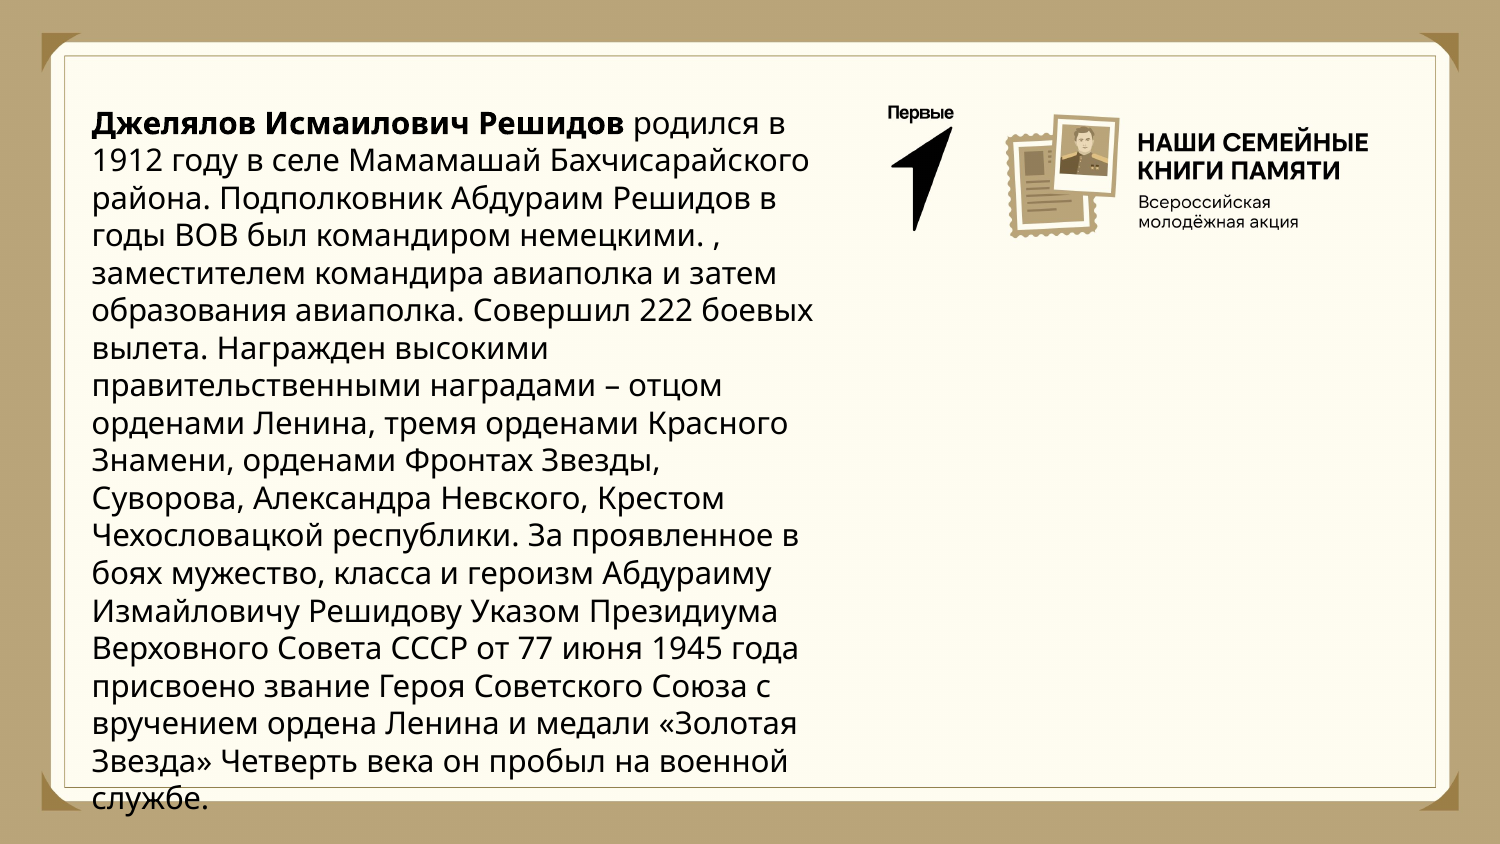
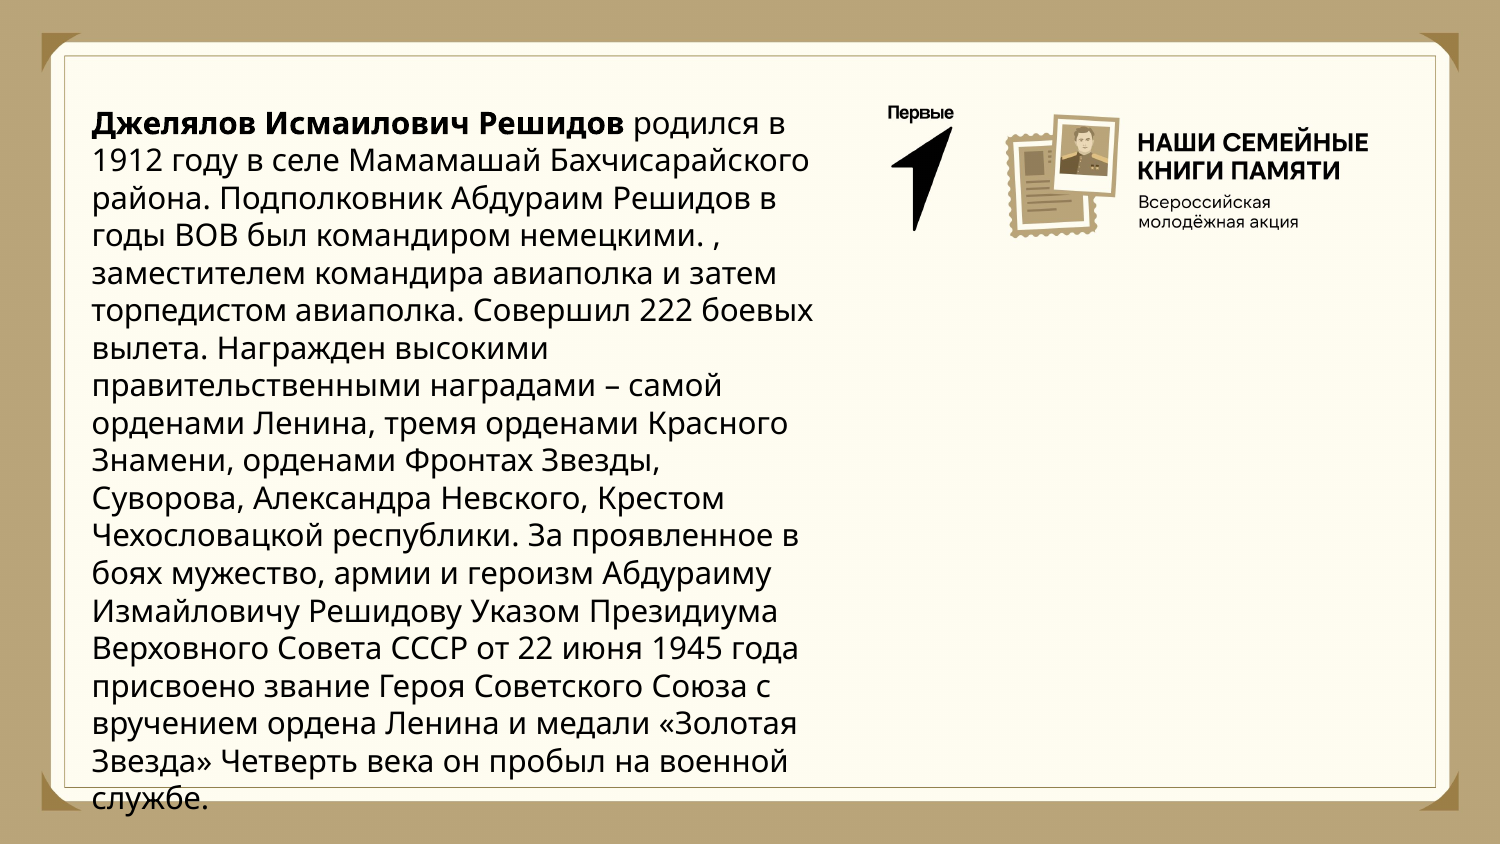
образования: образования -> торпедистом
отцом: отцом -> самой
класса: класса -> армии
77: 77 -> 22
